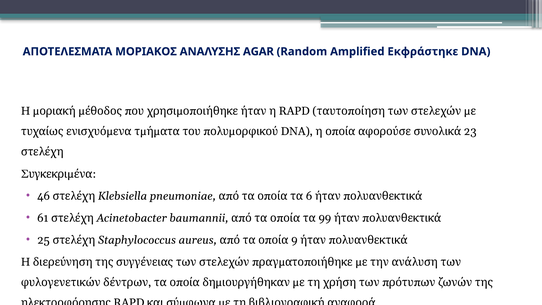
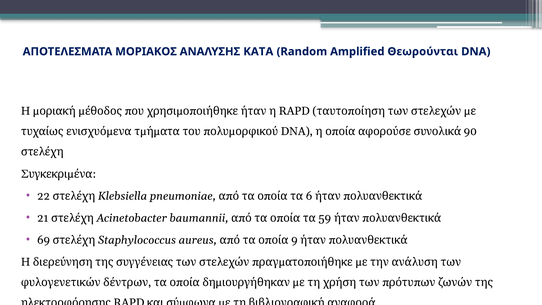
AGAR: AGAR -> ΚΑΤΑ
Εκφράστηκε: Εκφράστηκε -> Θεωρούνται
23: 23 -> 90
46: 46 -> 22
61: 61 -> 21
99: 99 -> 59
25: 25 -> 69
